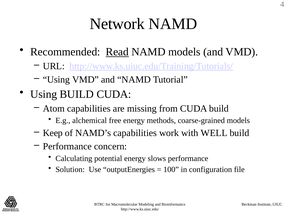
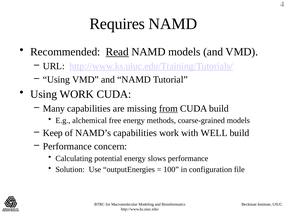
Network: Network -> Requires
Using BUILD: BUILD -> WORK
Atom: Atom -> Many
from underline: none -> present
